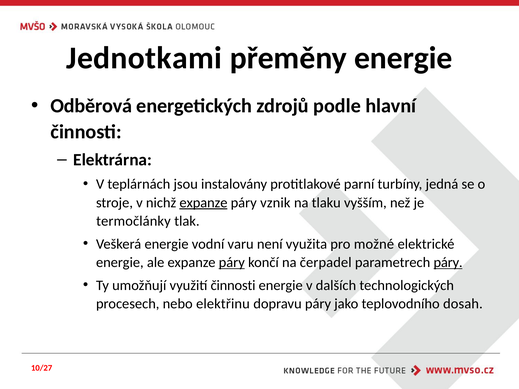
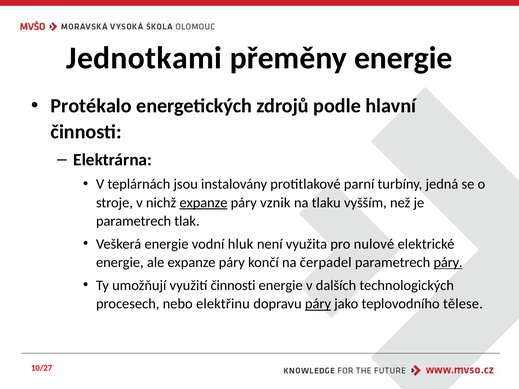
Odběrová: Odběrová -> Protékalo
termočlánky at (133, 221): termočlánky -> parametrech
varu: varu -> hluk
možné: možné -> nulové
páry at (232, 263) underline: present -> none
páry at (318, 304) underline: none -> present
dosah: dosah -> tělese
